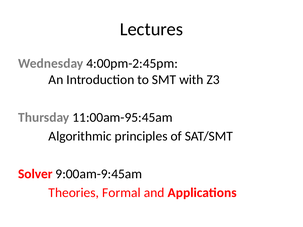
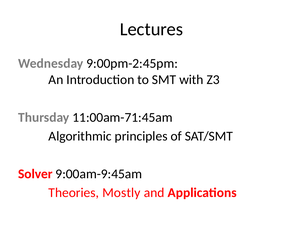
4:00pm-2:45pm: 4:00pm-2:45pm -> 9:00pm-2:45pm
11:00am-95:45am: 11:00am-95:45am -> 11:00am-71:45am
Formal: Formal -> Mostly
